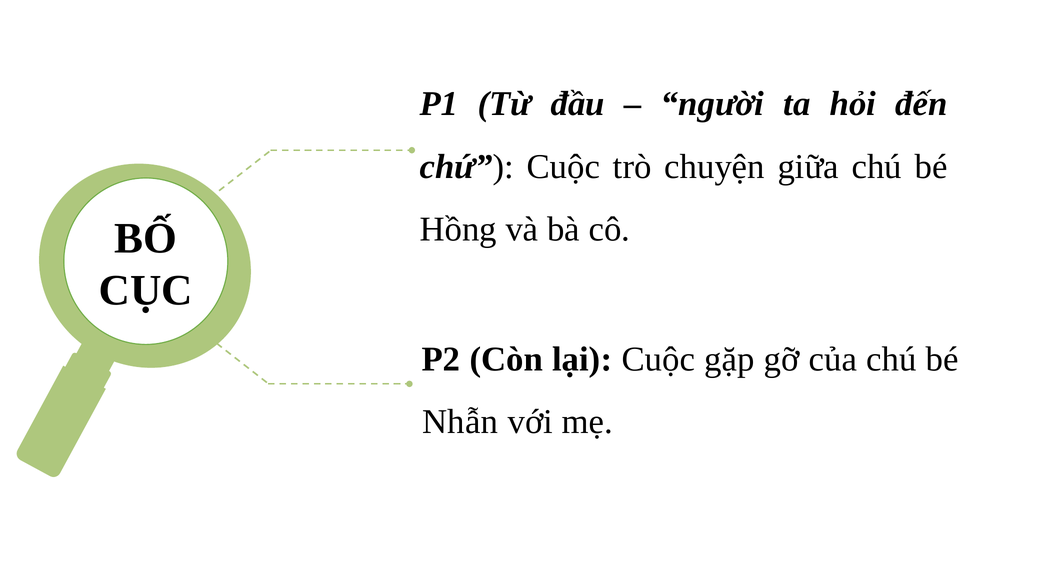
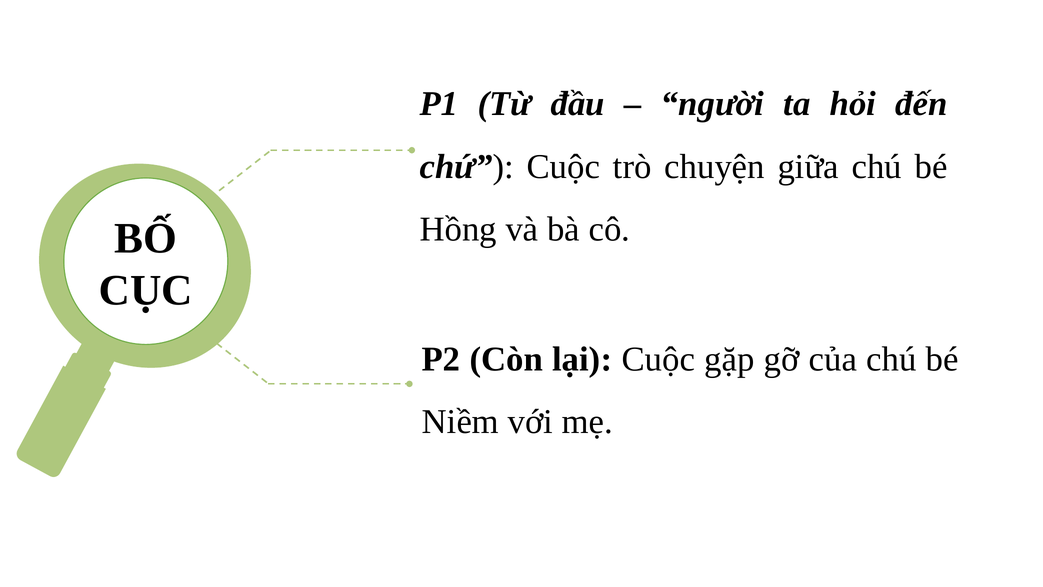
Nhẫn: Nhẫn -> Niềm
